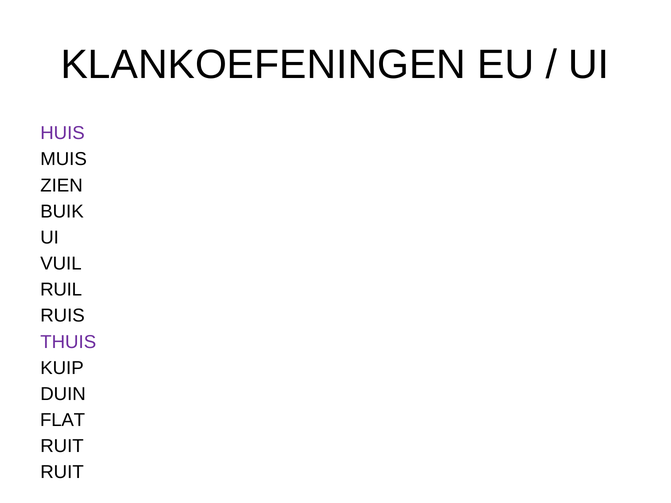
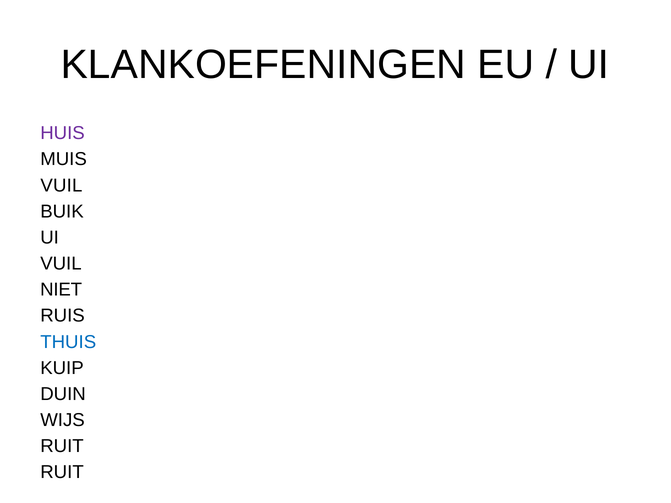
ZIEN at (61, 185): ZIEN -> VUIL
RUIL: RUIL -> NIET
THUIS colour: purple -> blue
FLAT: FLAT -> WIJS
